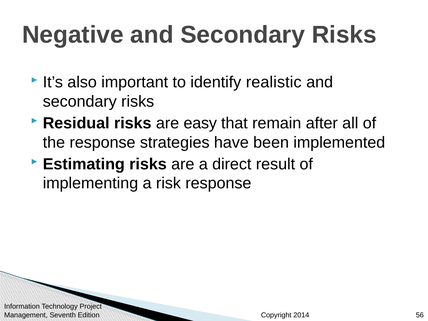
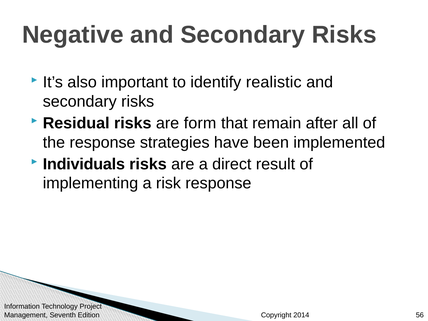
easy: easy -> form
Estimating: Estimating -> Individuals
